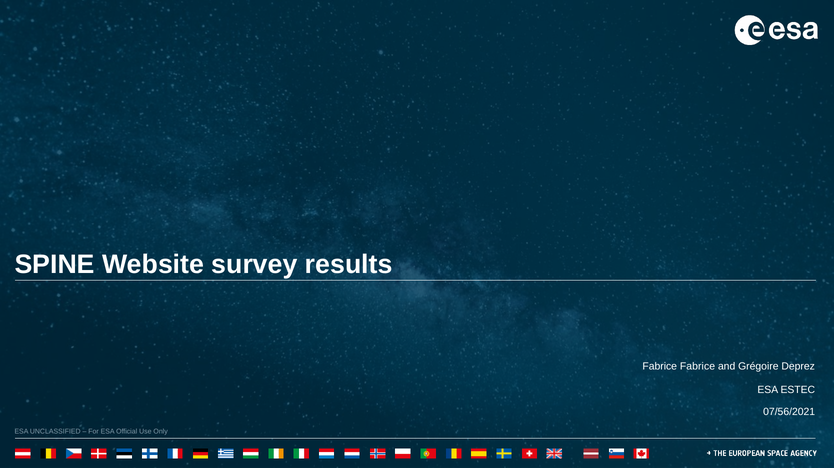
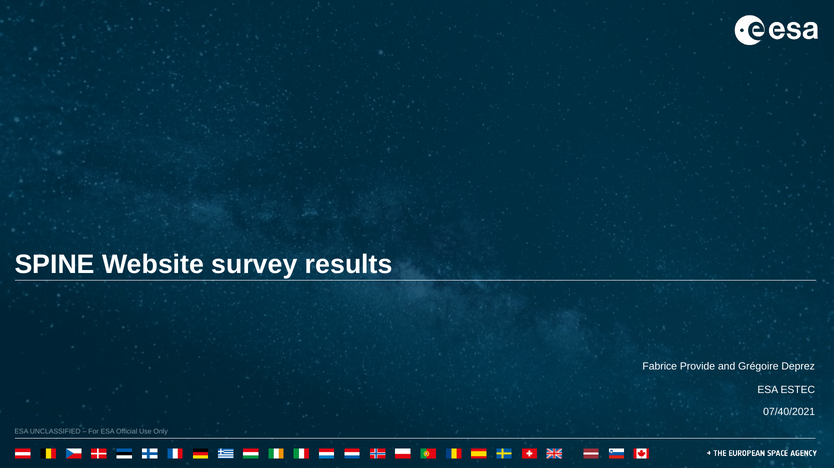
Fabrice Fabrice: Fabrice -> Provide
07/56/2021: 07/56/2021 -> 07/40/2021
